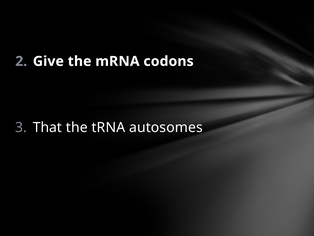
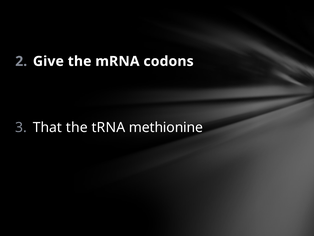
autosomes: autosomes -> methionine
